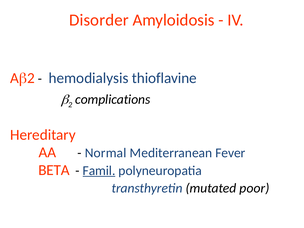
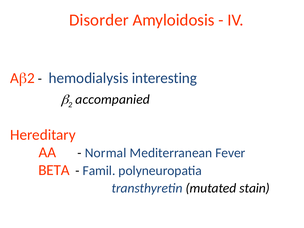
thioflavine: thioflavine -> interesting
complications: complications -> accompanied
Famil underline: present -> none
poor: poor -> stain
